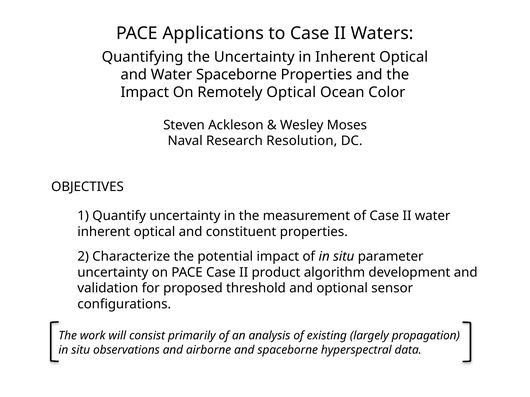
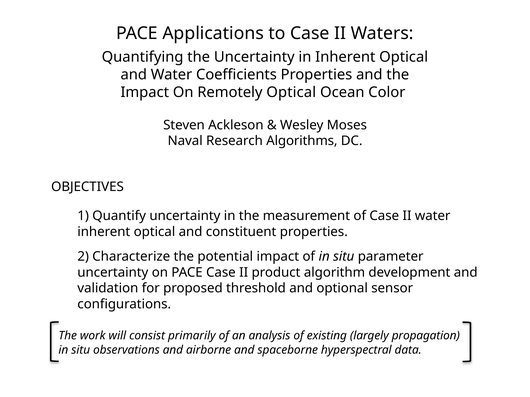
Water Spaceborne: Spaceborne -> Coefficients
Resolution: Resolution -> Algorithms
